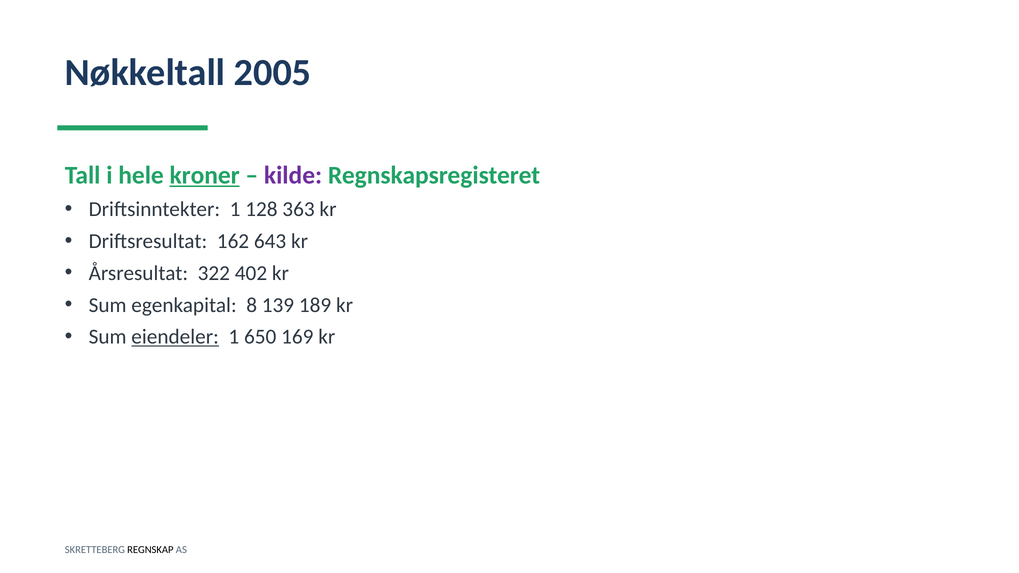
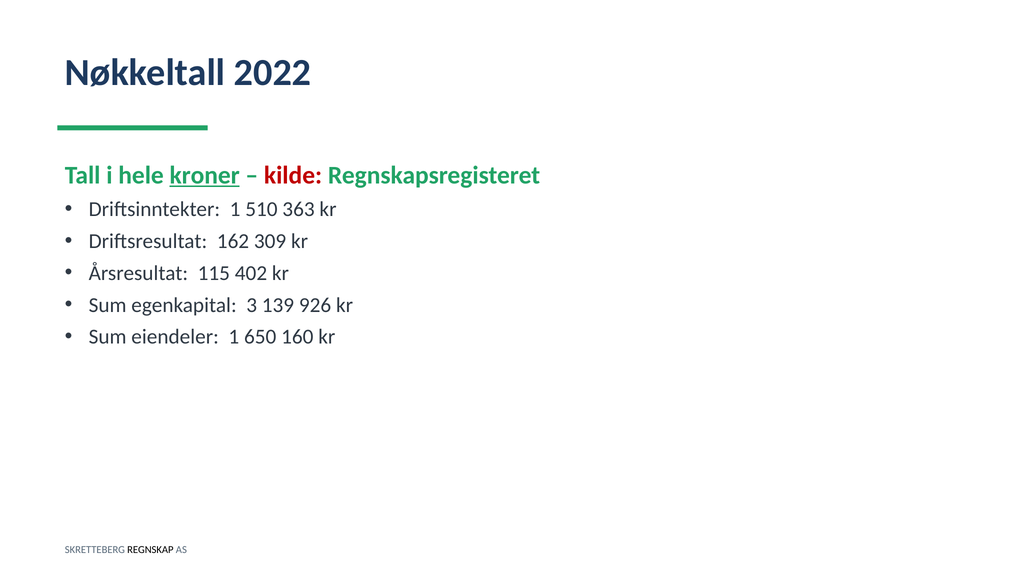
2005: 2005 -> 2022
kilde colour: purple -> red
128: 128 -> 510
643: 643 -> 309
322: 322 -> 115
8: 8 -> 3
189: 189 -> 926
eiendeler underline: present -> none
169: 169 -> 160
